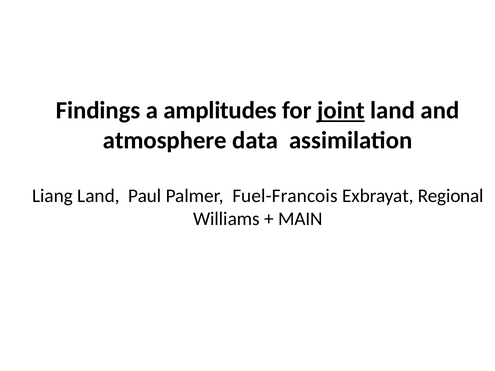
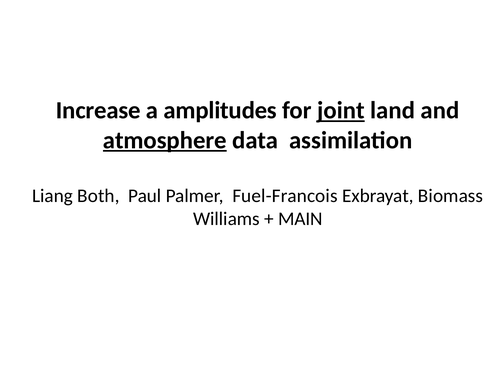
Findings: Findings -> Increase
atmosphere underline: none -> present
Liang Land: Land -> Both
Regional: Regional -> Biomass
